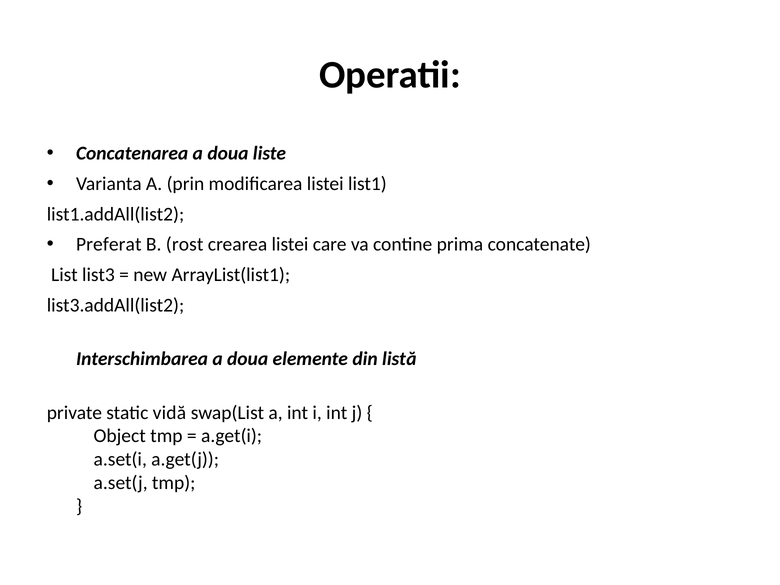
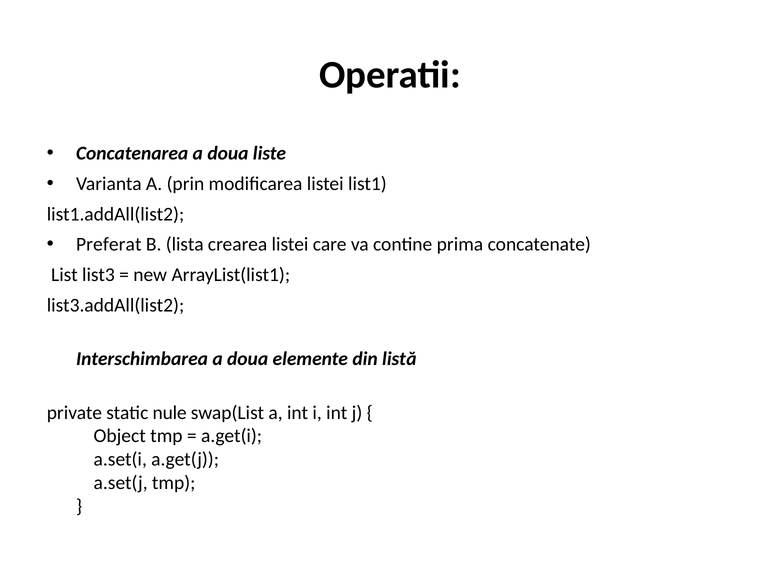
rost: rost -> lista
vidă: vidă -> nule
